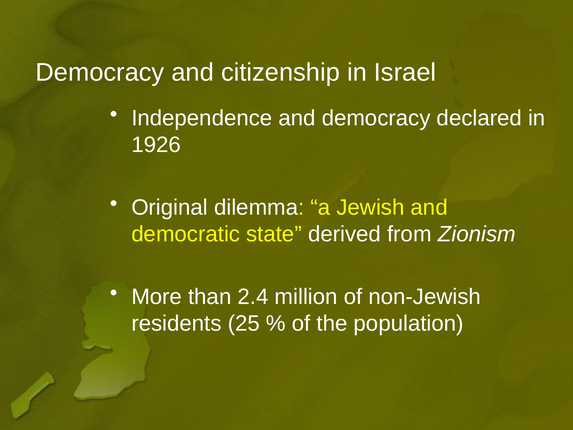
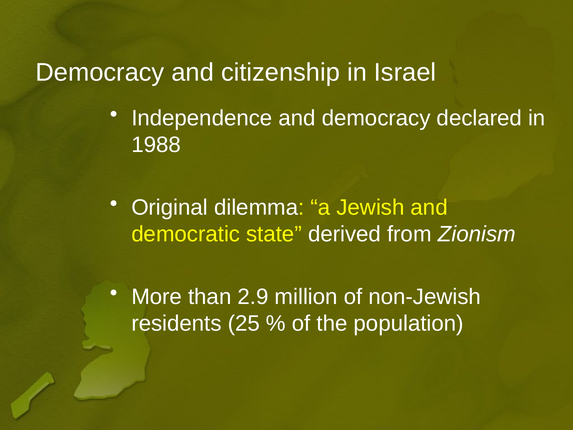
1926: 1926 -> 1988
2.4: 2.4 -> 2.9
